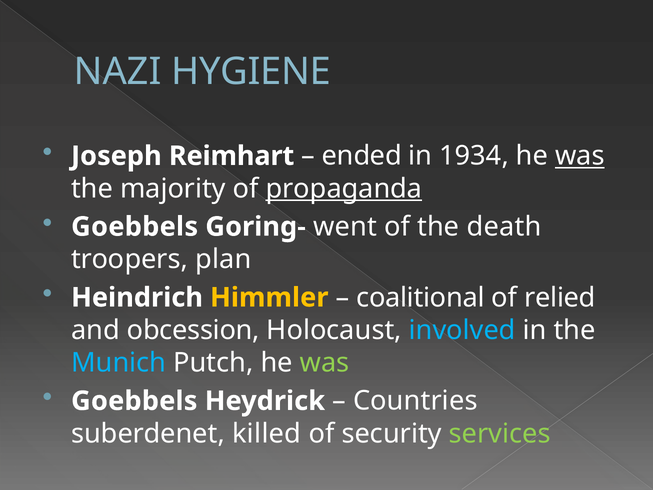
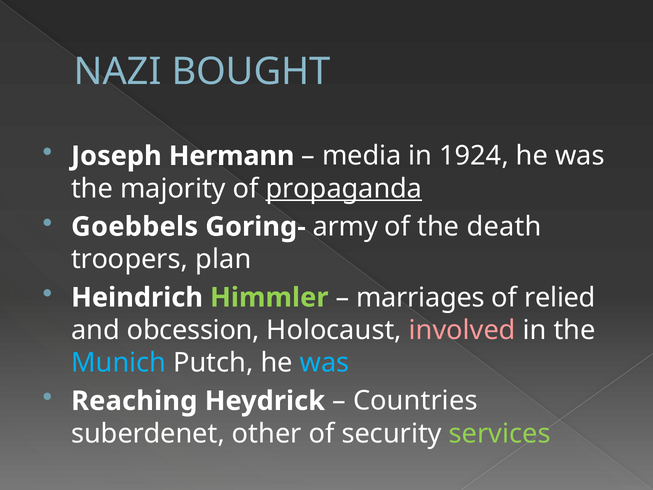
HYGIENE: HYGIENE -> BOUGHT
Reimhart: Reimhart -> Hermann
ended: ended -> media
1934: 1934 -> 1924
was at (580, 156) underline: present -> none
went: went -> army
Himmler colour: yellow -> light green
coalitional: coalitional -> marriages
involved colour: light blue -> pink
was at (325, 363) colour: light green -> light blue
Goebbels at (134, 401): Goebbels -> Reaching
killed: killed -> other
